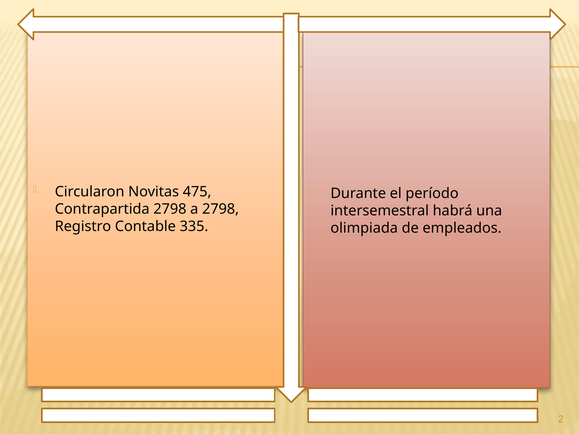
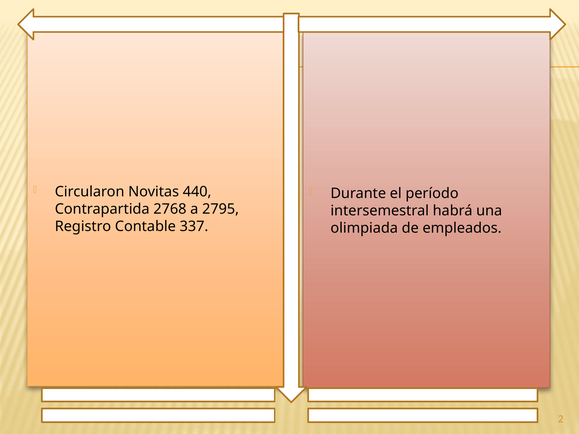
475: 475 -> 440
Contrapartida 2798: 2798 -> 2768
a 2798: 2798 -> 2795
335: 335 -> 337
